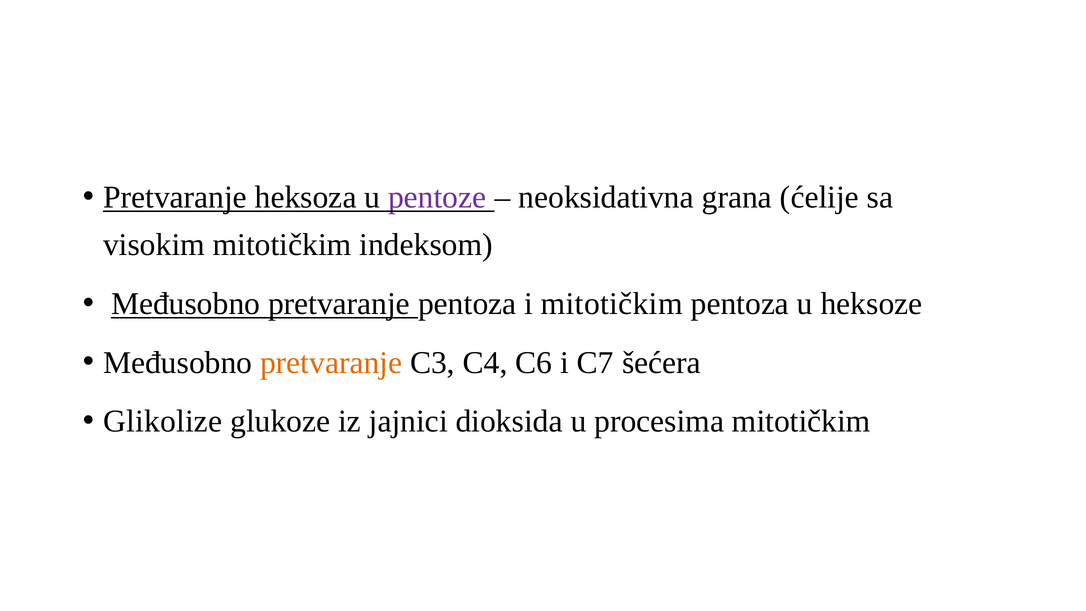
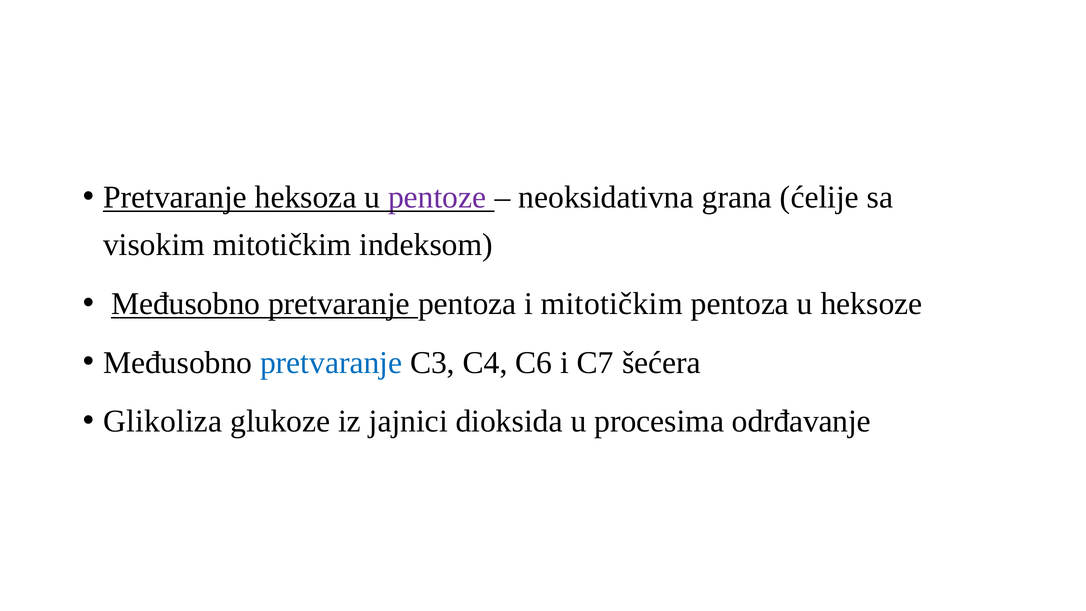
pretvaranje at (331, 363) colour: orange -> blue
Glikolize: Glikolize -> Glikoliza
procesima mitotičkim: mitotičkim -> odrđavanje
